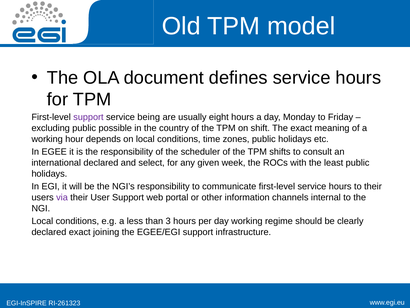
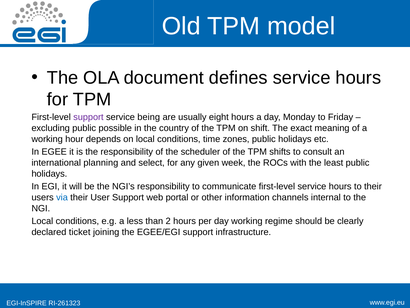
international declared: declared -> planning
via colour: purple -> blue
3: 3 -> 2
declared exact: exact -> ticket
